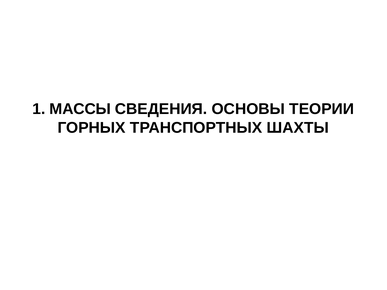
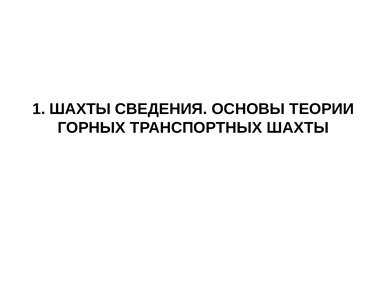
1 МАССЫ: МАССЫ -> ШАХТЫ
